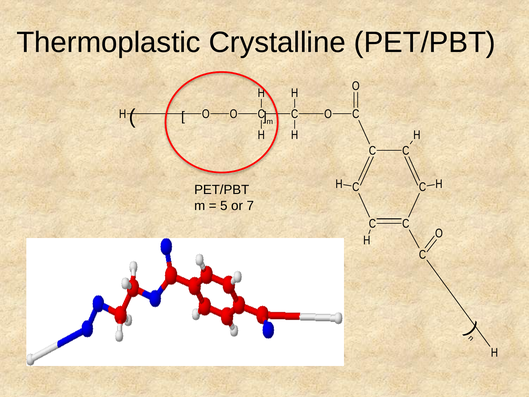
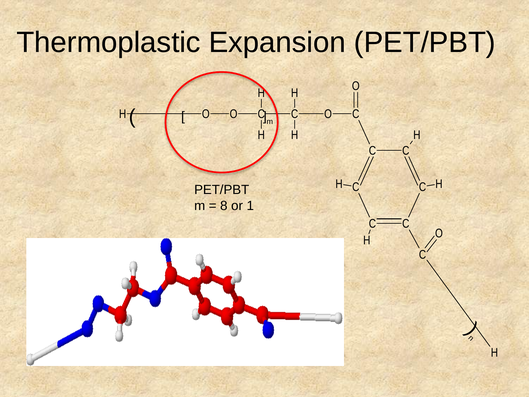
Crystalline: Crystalline -> Expansion
5: 5 -> 8
7: 7 -> 1
